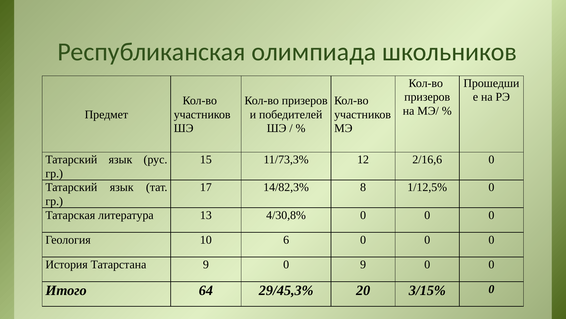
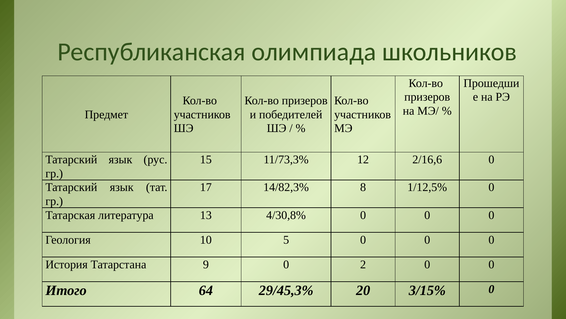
6: 6 -> 5
0 9: 9 -> 2
